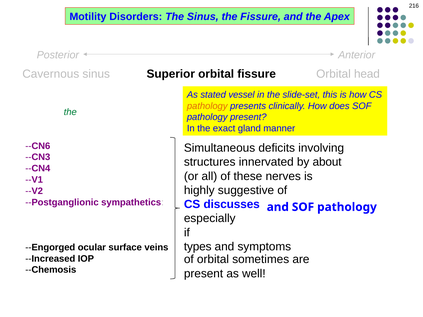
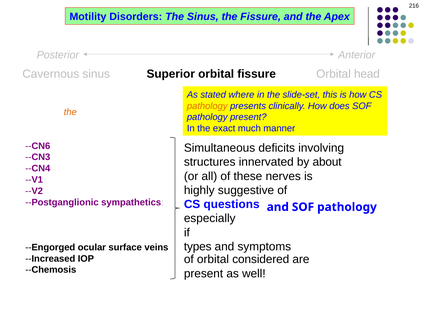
stated vessel: vessel -> where
the at (70, 112) colour: green -> orange
gland: gland -> much
discusses: discusses -> questions
sometimes: sometimes -> considered
